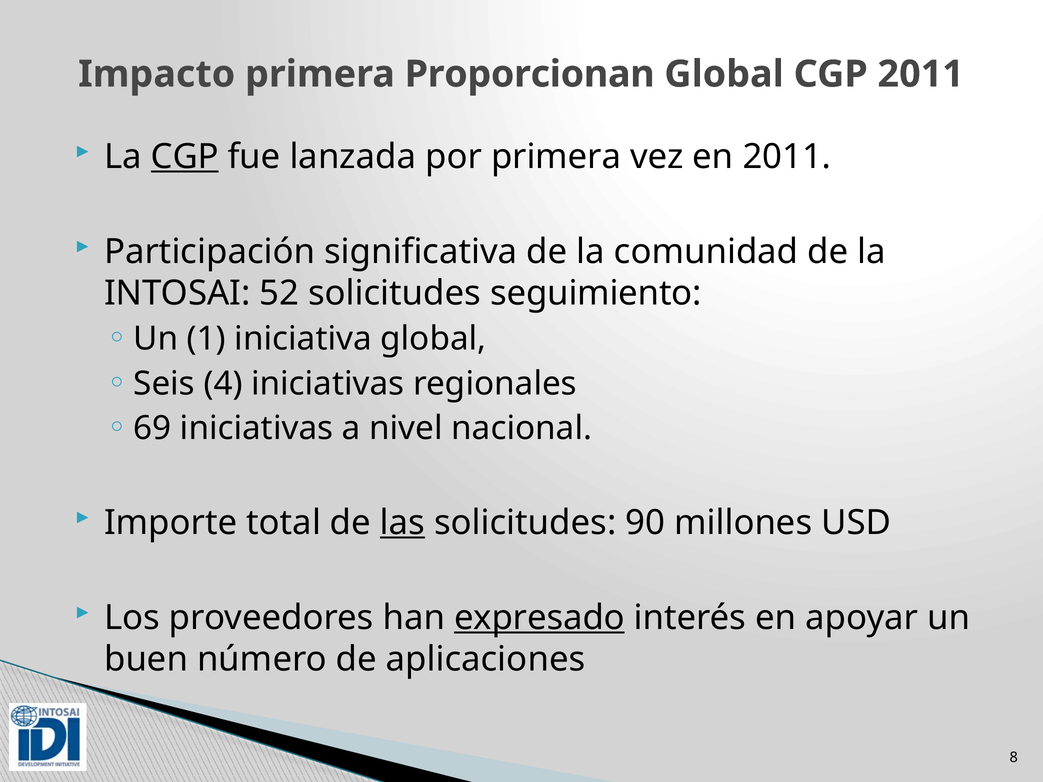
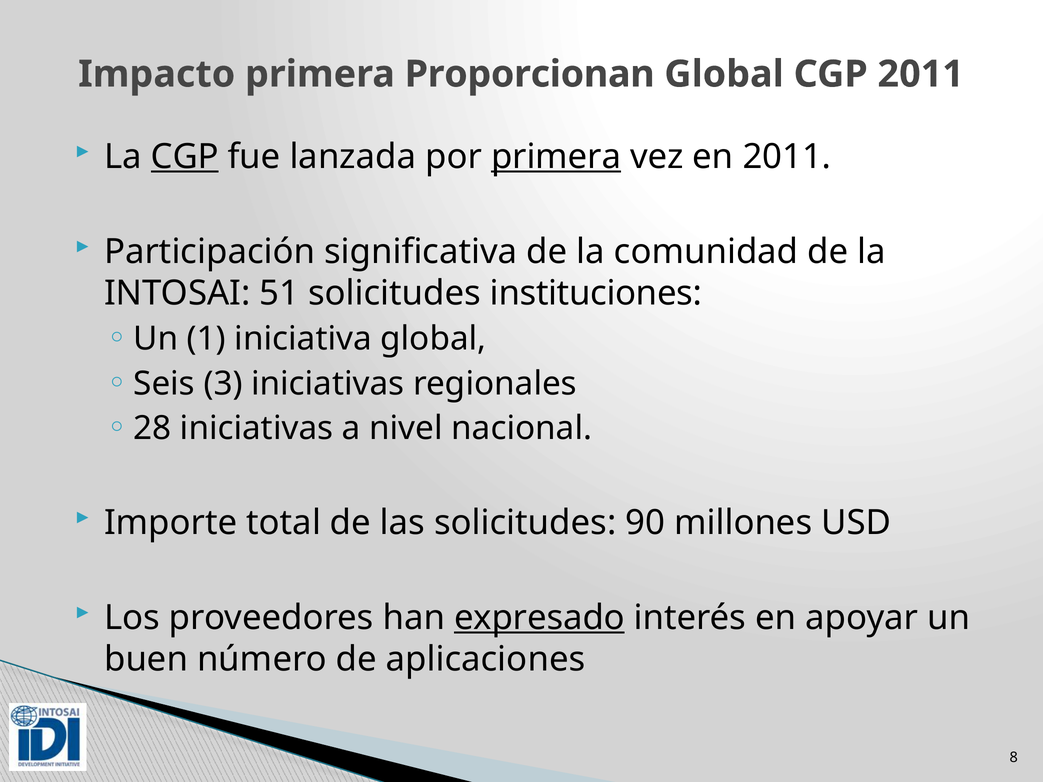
primera at (556, 157) underline: none -> present
52: 52 -> 51
seguimiento: seguimiento -> instituciones
4: 4 -> 3
69: 69 -> 28
las underline: present -> none
